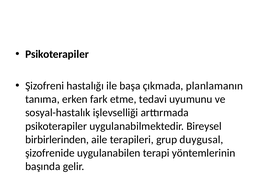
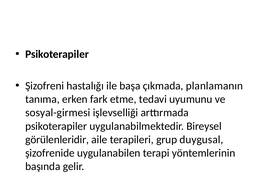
sosyal-hastalık: sosyal-hastalık -> sosyal-girmesi
birbirlerinden: birbirlerinden -> görülenleridir
